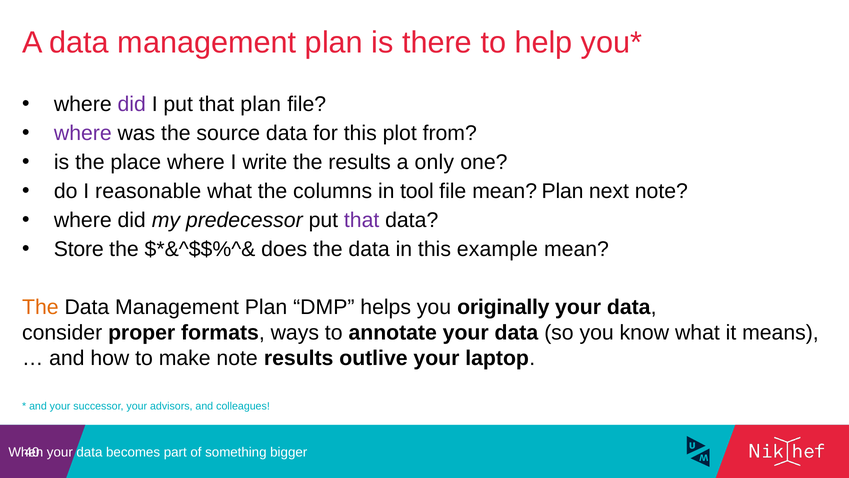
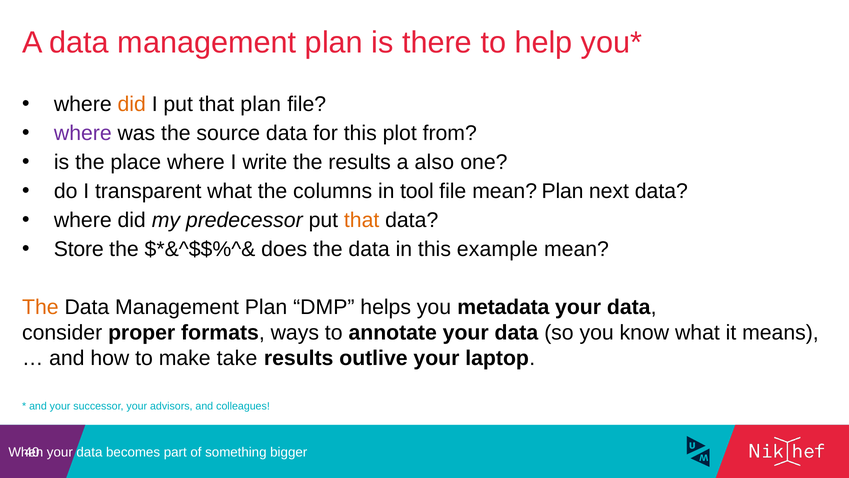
did at (132, 104) colour: purple -> orange
only: only -> also
reasonable: reasonable -> transparent
next note: note -> data
that at (362, 220) colour: purple -> orange
originally: originally -> metadata
make note: note -> take
